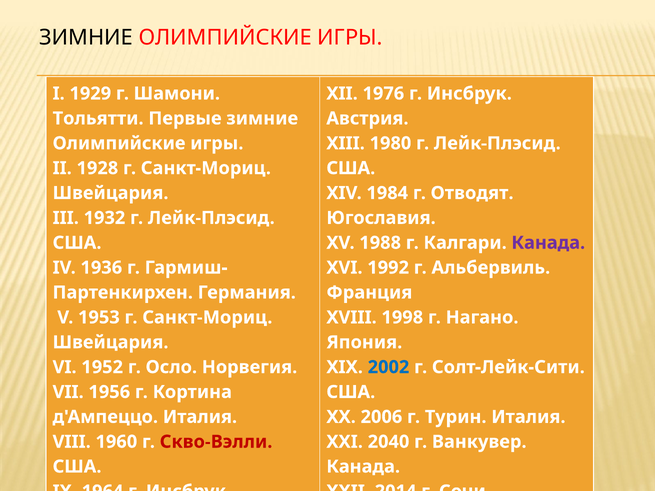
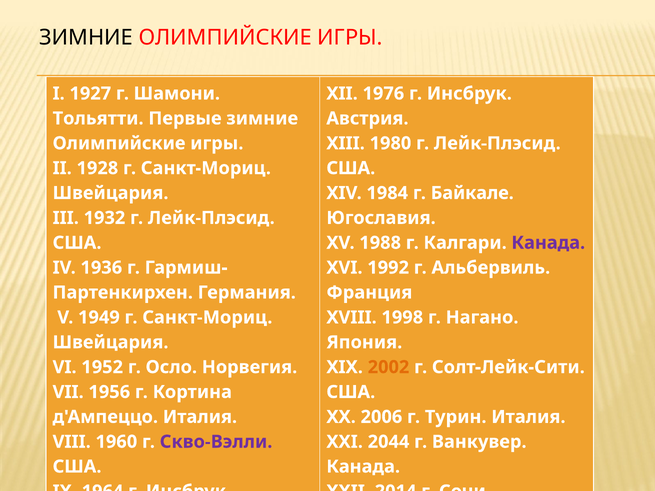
1929: 1929 -> 1927
Отводят: Отводят -> Байкале
1953: 1953 -> 1949
2002 colour: blue -> orange
Скво-Вэлли colour: red -> purple
2040: 2040 -> 2044
